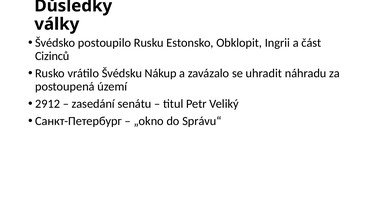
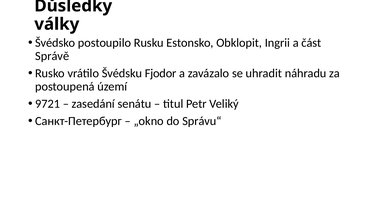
Cizinců: Cizinců -> Správě
Nákup: Nákup -> Fjodor
2912: 2912 -> 9721
